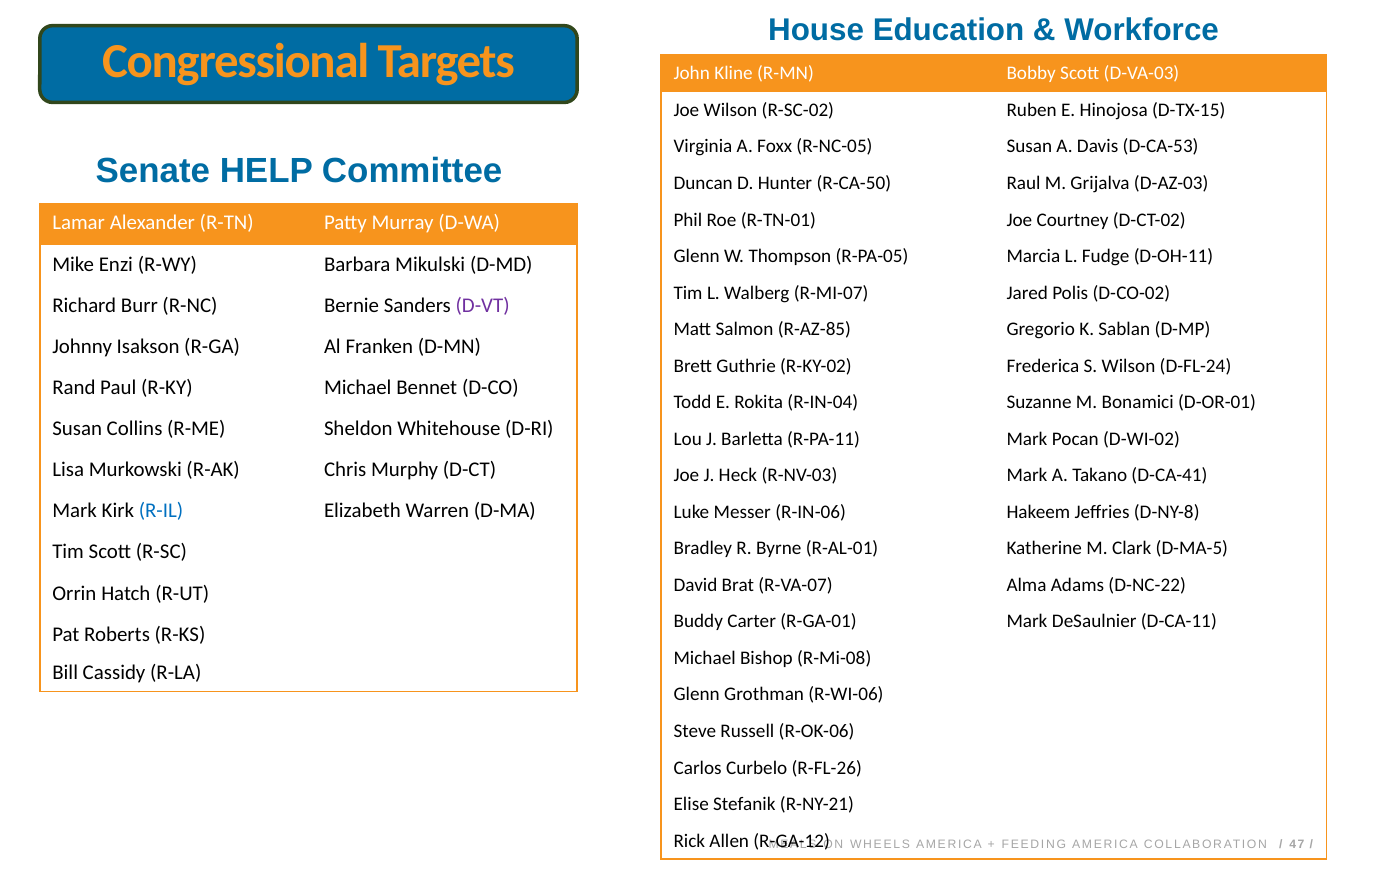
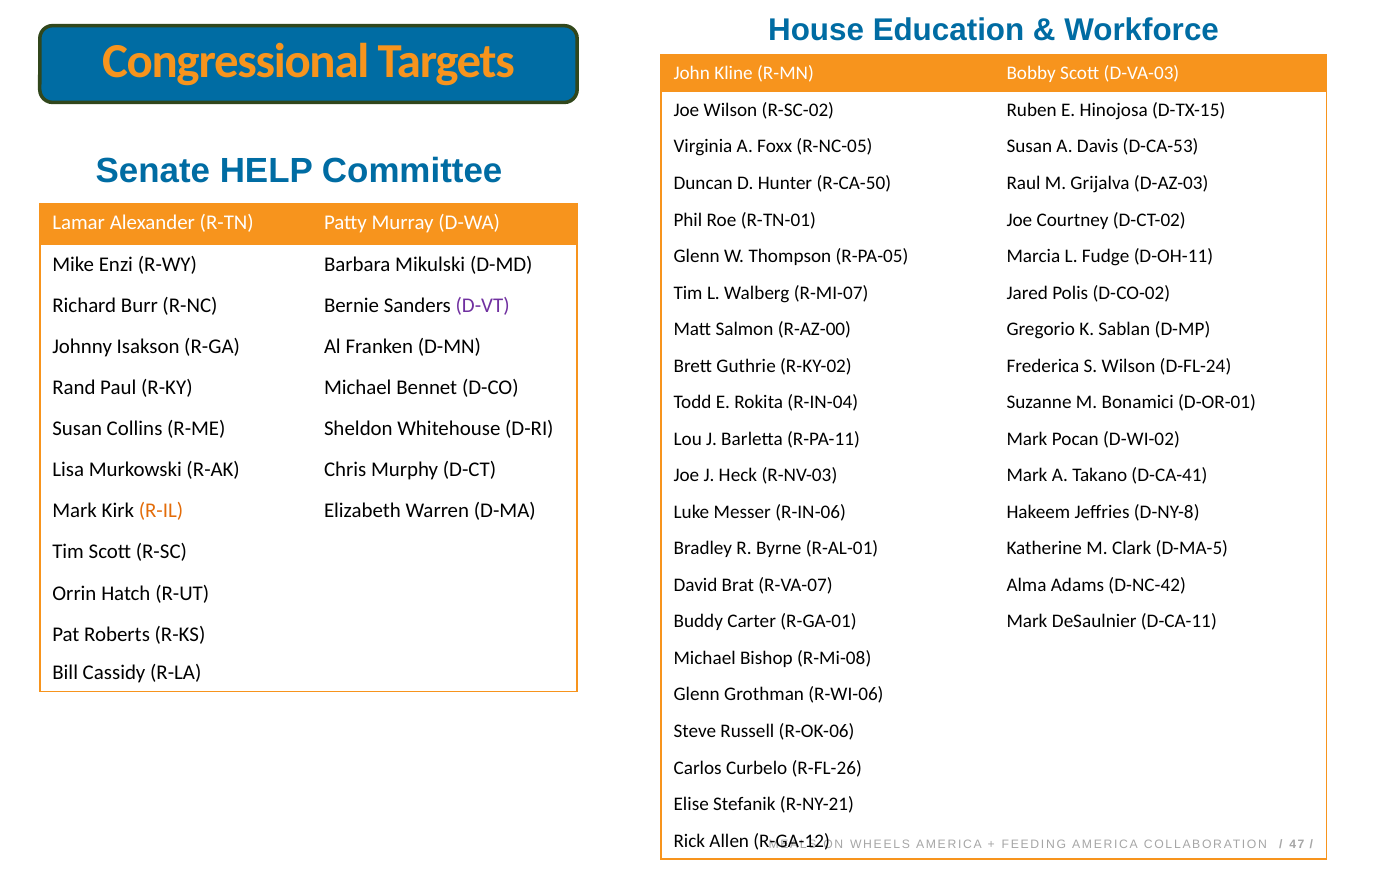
R-AZ-85: R-AZ-85 -> R-AZ-00
R-IL colour: blue -> orange
D-NC-22: D-NC-22 -> D-NC-42
